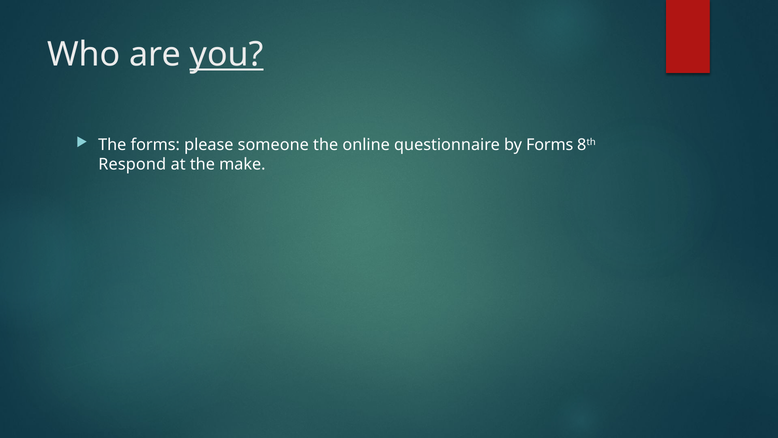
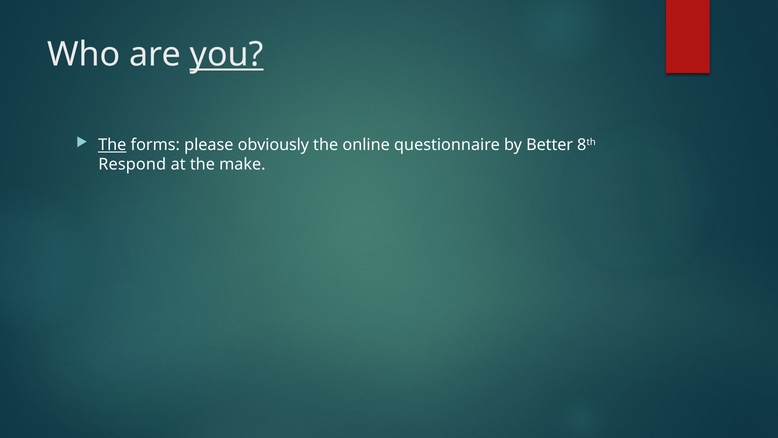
The at (112, 145) underline: none -> present
someone: someone -> obviously
by Forms: Forms -> Better
